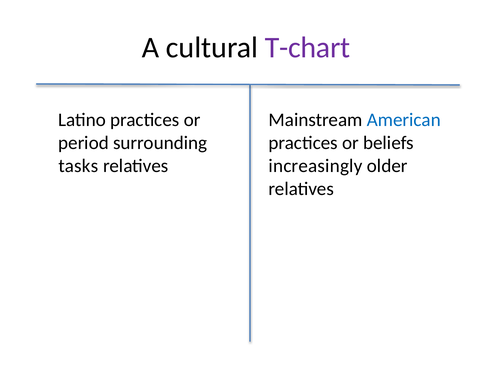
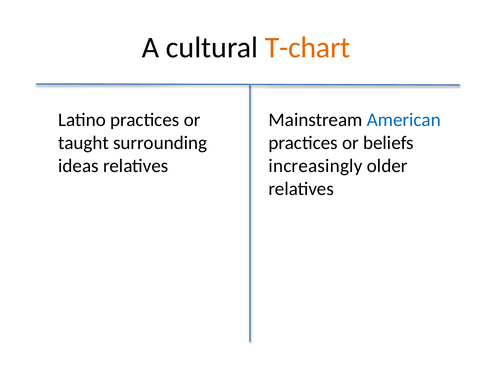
T-chart colour: purple -> orange
period: period -> taught
tasks: tasks -> ideas
